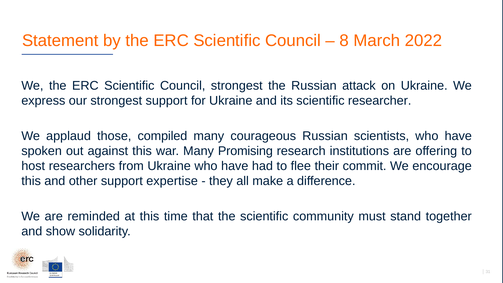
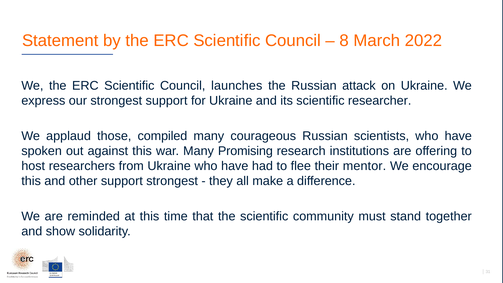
Council strongest: strongest -> launches
commit: commit -> mentor
support expertise: expertise -> strongest
